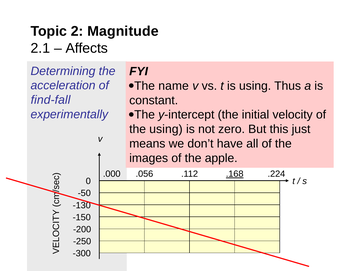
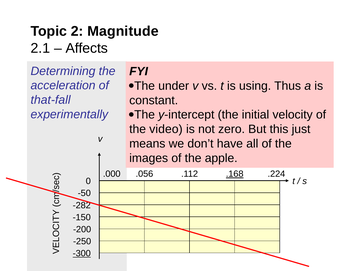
name: name -> under
find-fall: find-fall -> that-fall
the using: using -> video
-130: -130 -> -282
-300 underline: none -> present
